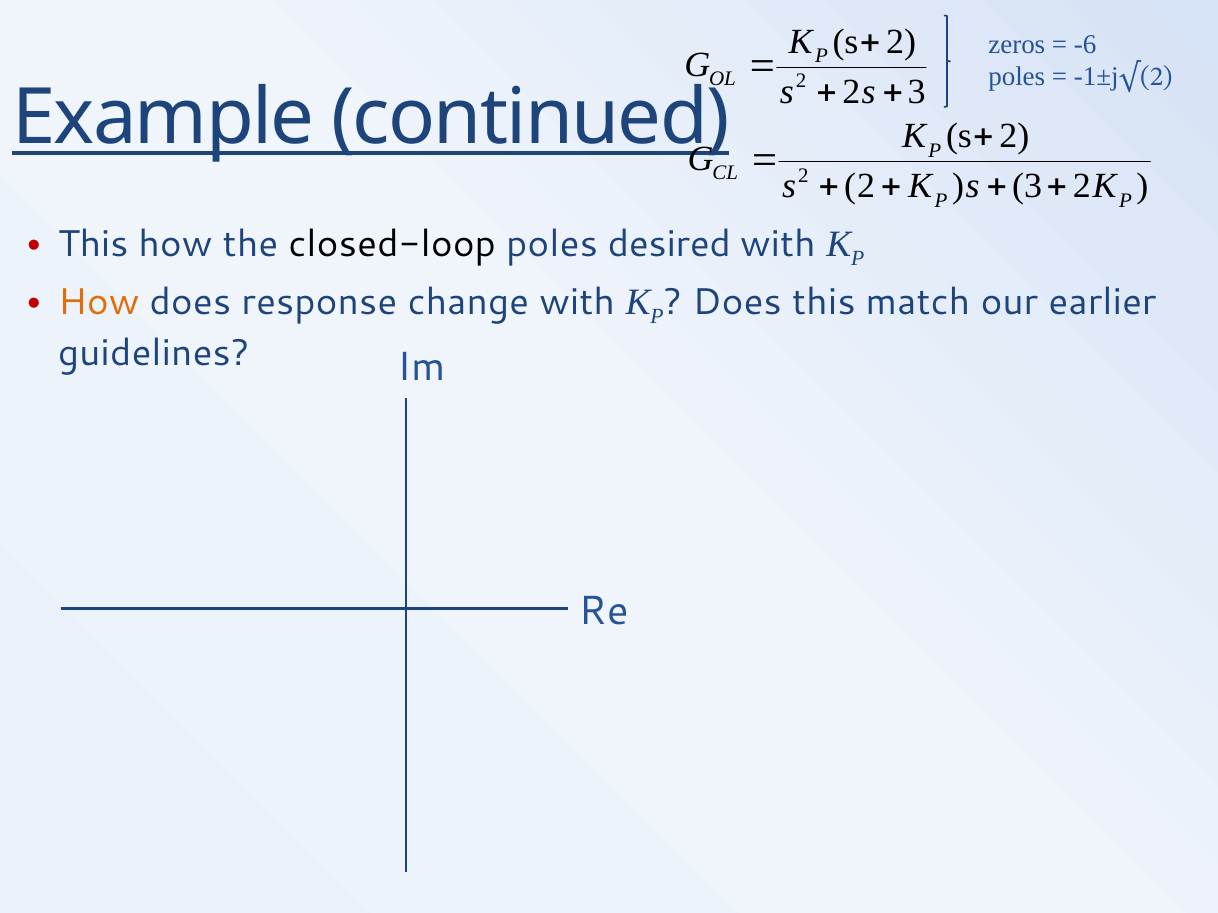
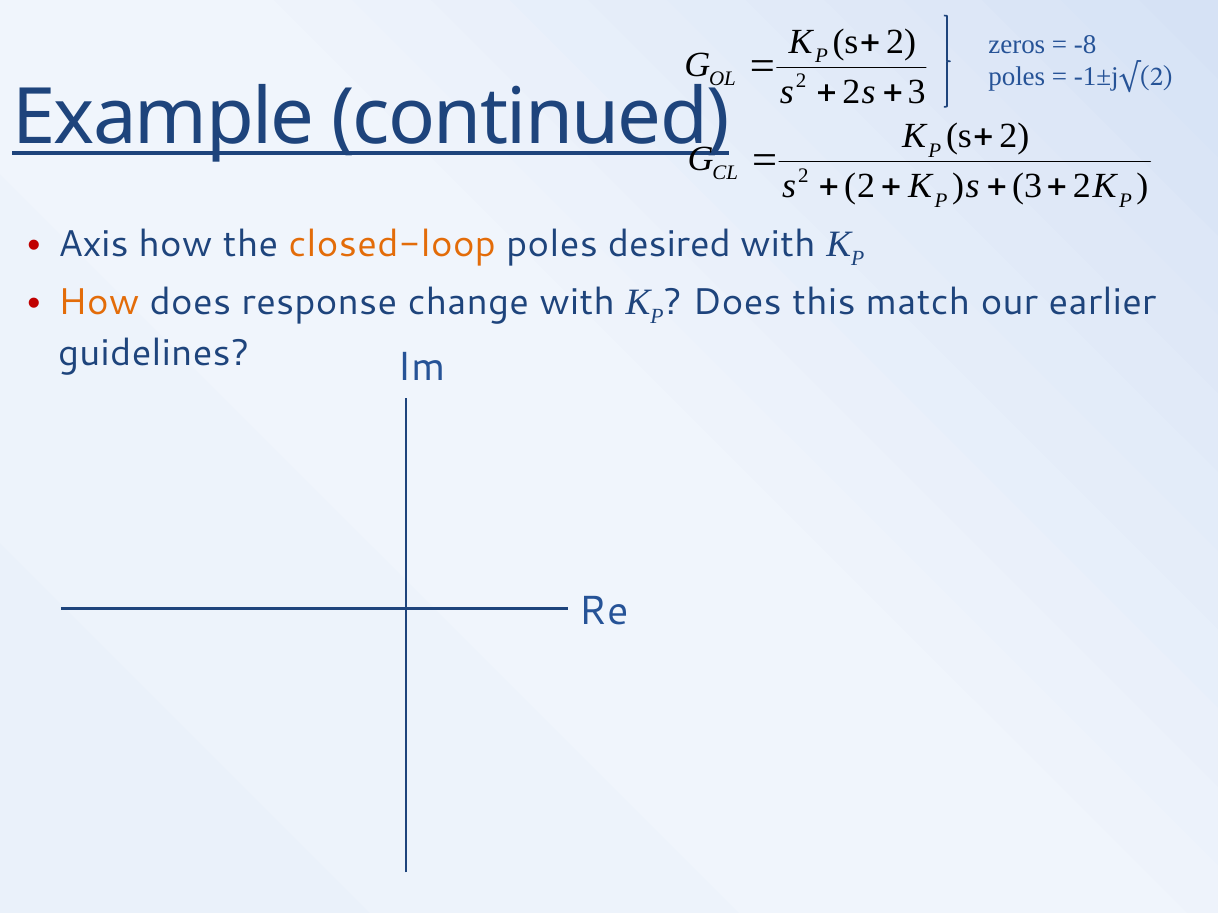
-6: -6 -> -8
This at (93, 244): This -> Axis
closed-loop colour: black -> orange
